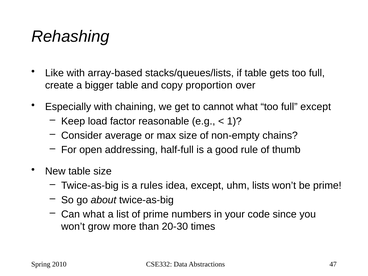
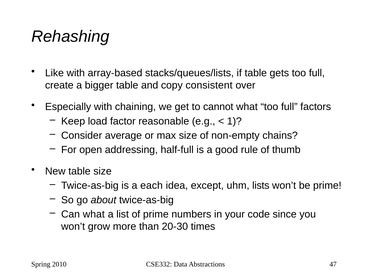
proportion: proportion -> consistent
full except: except -> factors
rules: rules -> each
